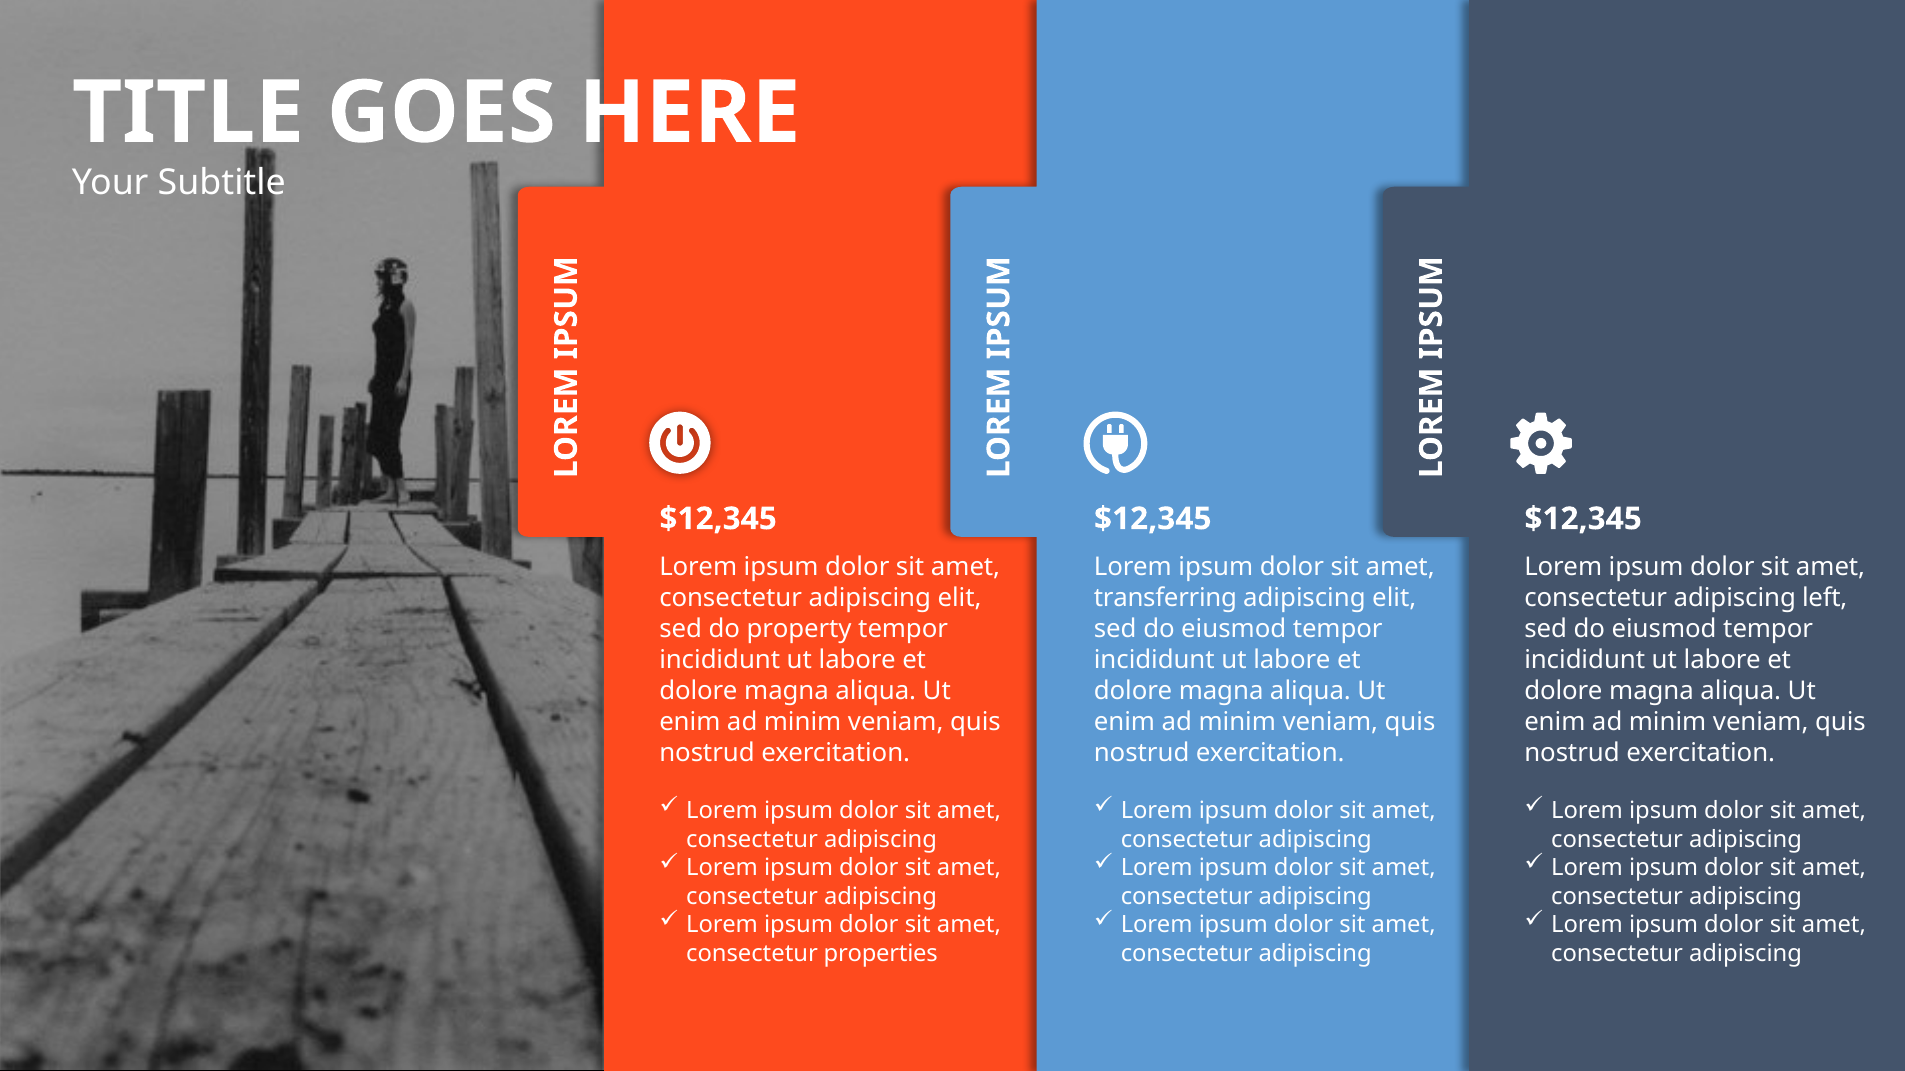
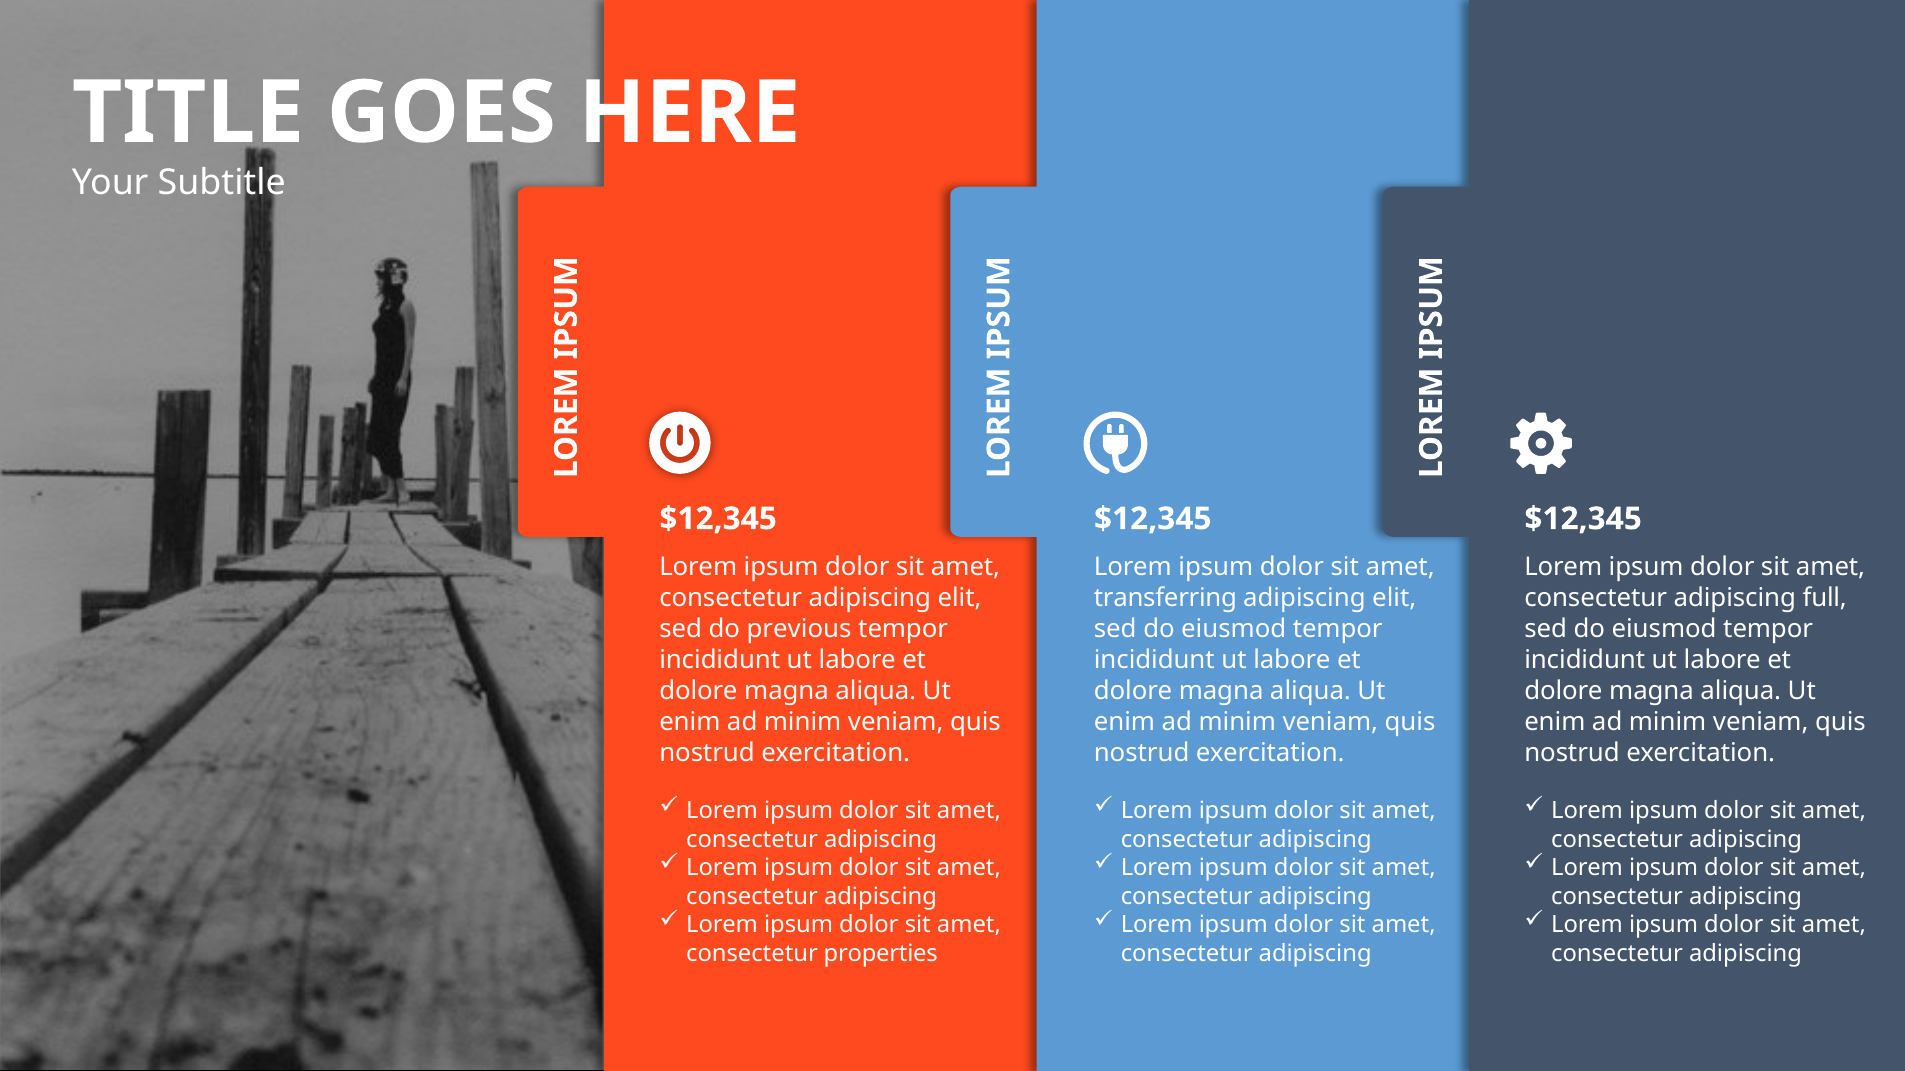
left: left -> full
property: property -> previous
